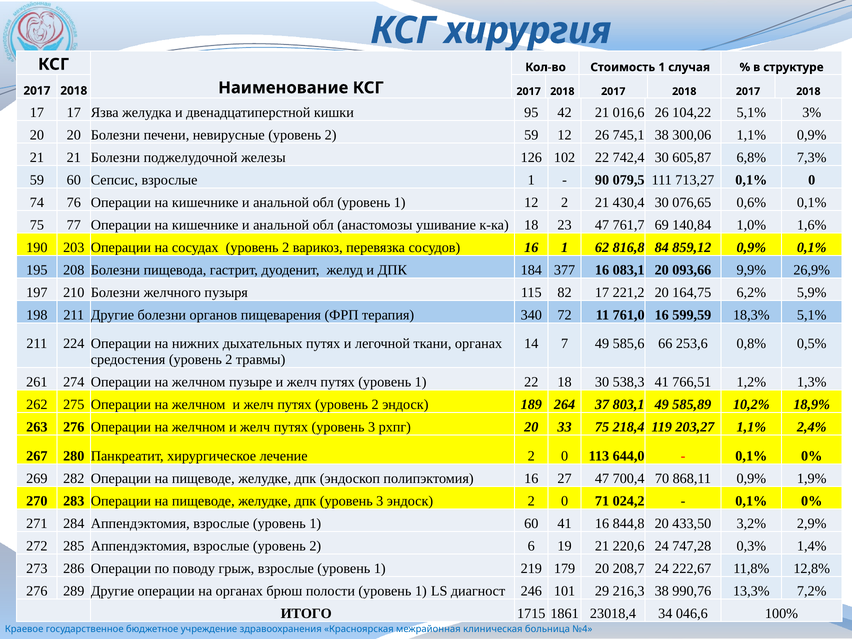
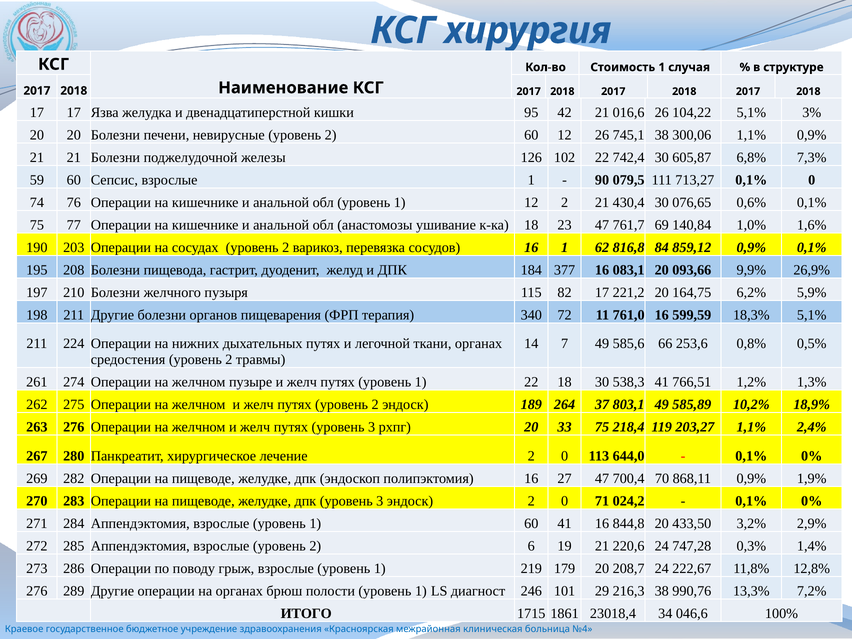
2 59: 59 -> 60
